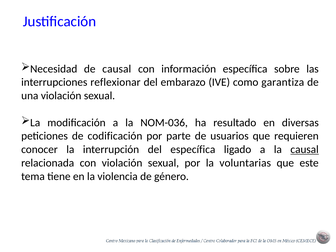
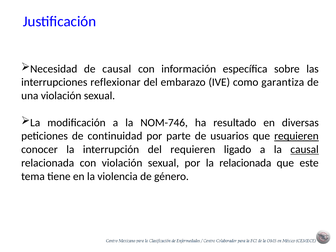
NOM-036: NOM-036 -> NOM-746
codificación: codificación -> continuidad
requieren at (296, 136) underline: none -> present
del específica: específica -> requieren
la voluntarias: voluntarias -> relacionada
